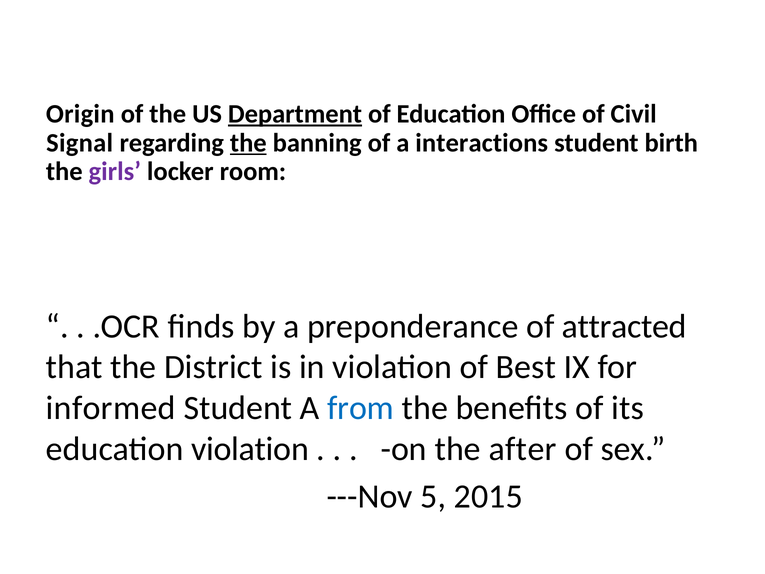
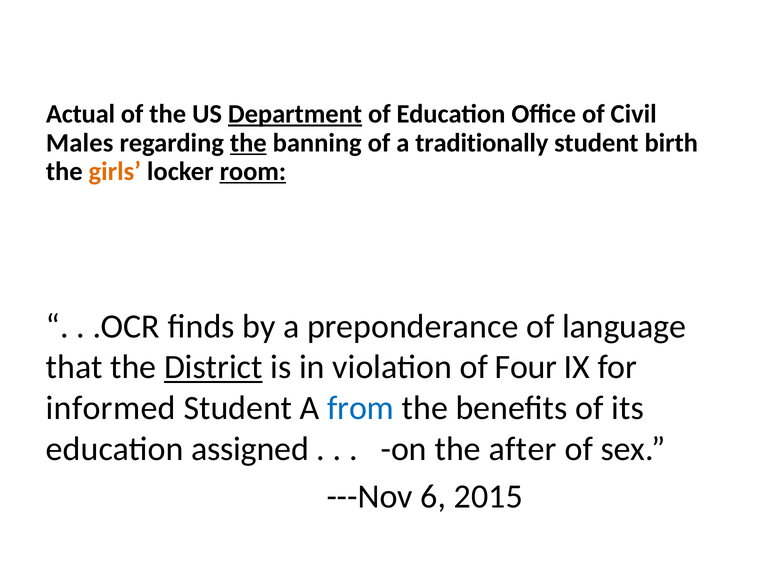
Origin: Origin -> Actual
Signal: Signal -> Males
interactions: interactions -> traditionally
girls colour: purple -> orange
room underline: none -> present
attracted: attracted -> language
District underline: none -> present
Best: Best -> Four
education violation: violation -> assigned
5: 5 -> 6
